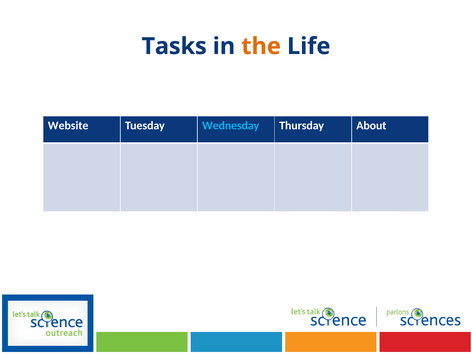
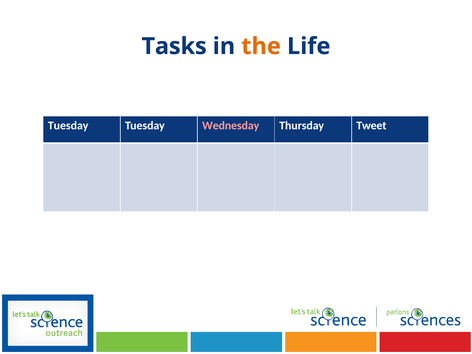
Website at (68, 126): Website -> Tuesday
Wednesday colour: light blue -> pink
About: About -> Tweet
